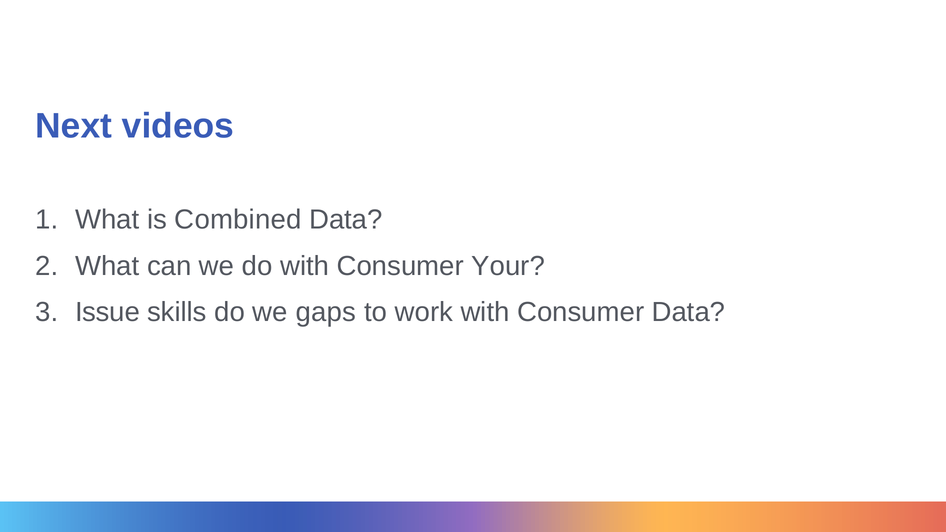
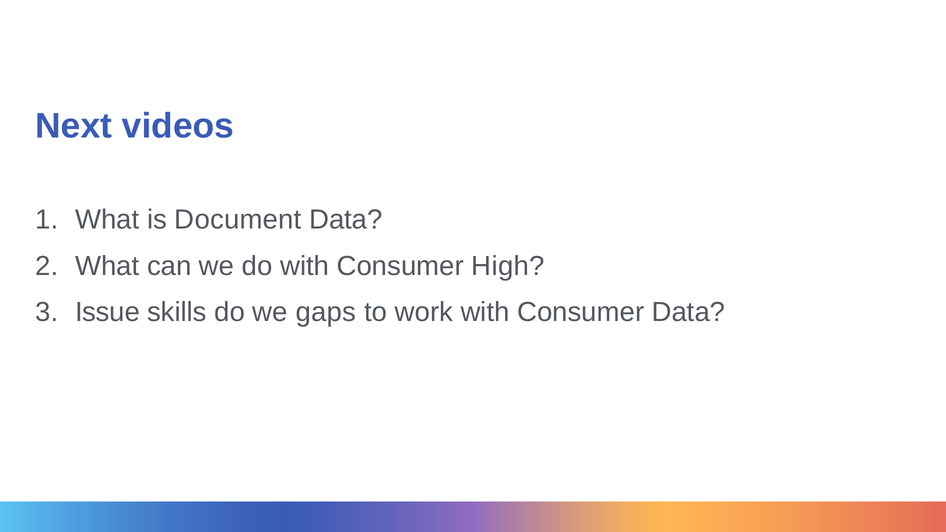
Combined: Combined -> Document
Your: Your -> High
